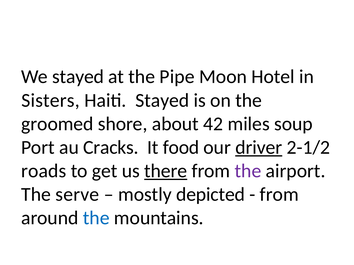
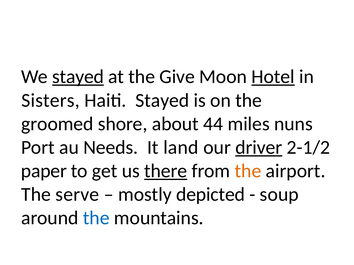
stayed at (78, 77) underline: none -> present
Pipe: Pipe -> Give
Hotel underline: none -> present
42: 42 -> 44
soup: soup -> nuns
Cracks: Cracks -> Needs
food: food -> land
roads: roads -> paper
the at (248, 171) colour: purple -> orange
from at (279, 195): from -> soup
